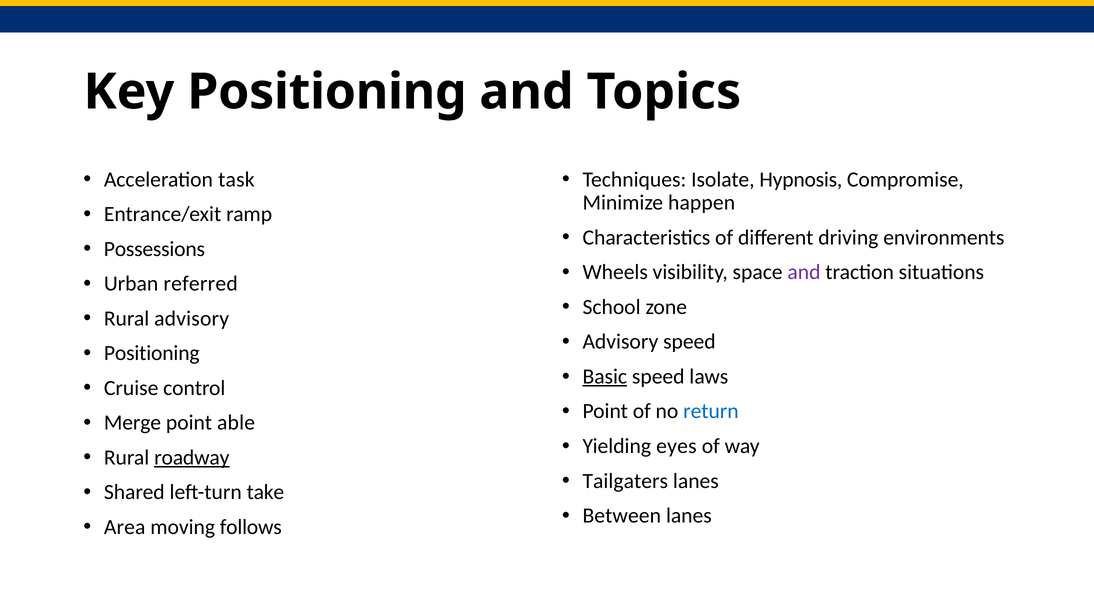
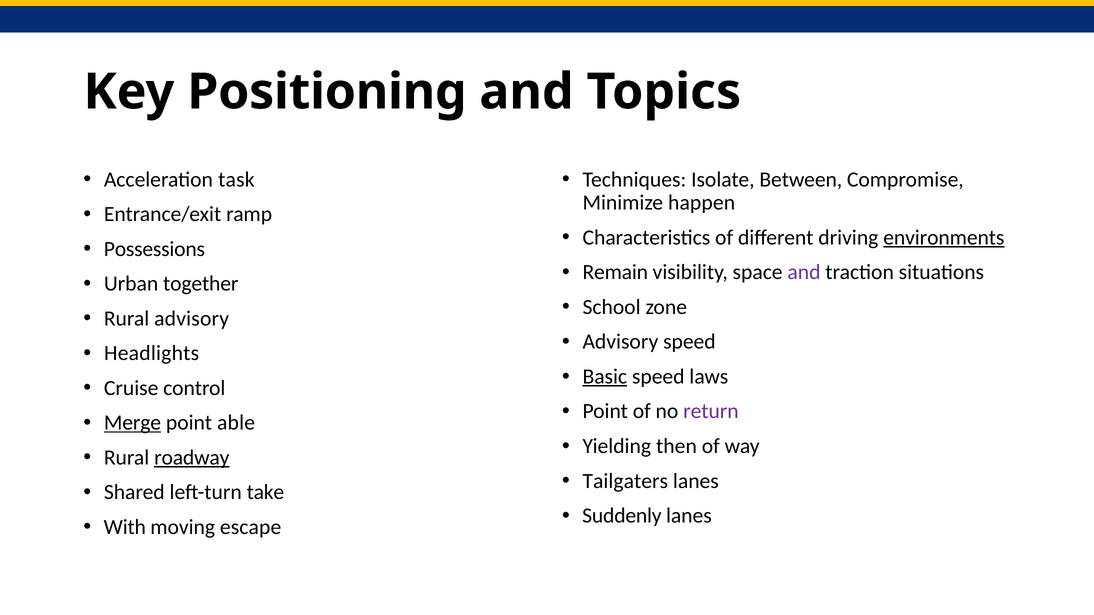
Hypnosis: Hypnosis -> Between
environments underline: none -> present
Wheels: Wheels -> Remain
referred: referred -> together
Positioning at (152, 353): Positioning -> Headlights
return colour: blue -> purple
Merge underline: none -> present
eyes: eyes -> then
Between: Between -> Suddenly
Area: Area -> With
follows: follows -> escape
